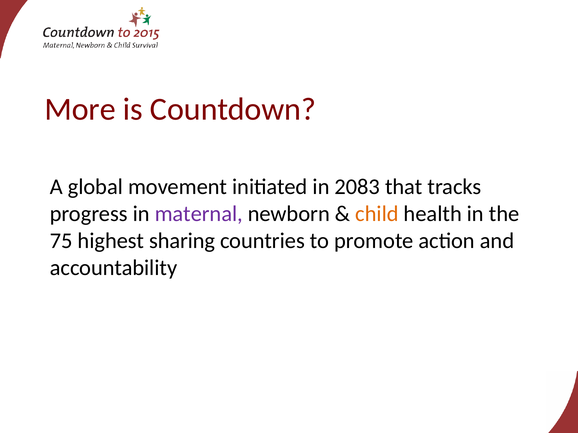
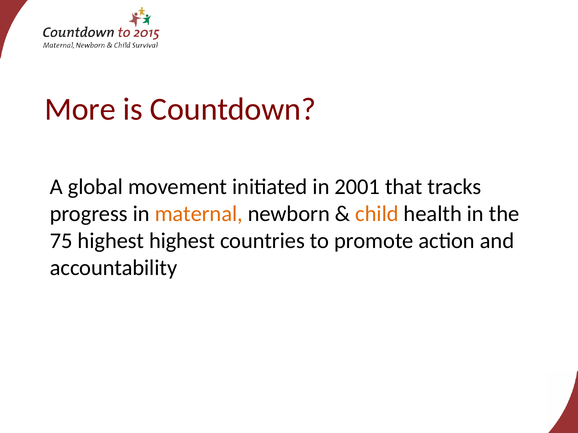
2083: 2083 -> 2001
maternal colour: purple -> orange
highest sharing: sharing -> highest
